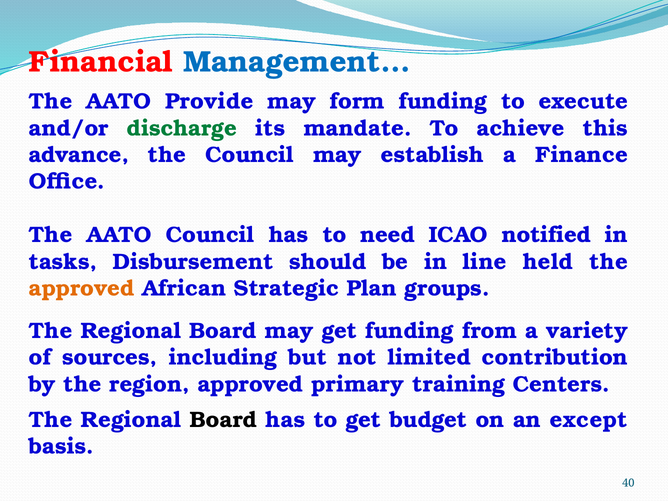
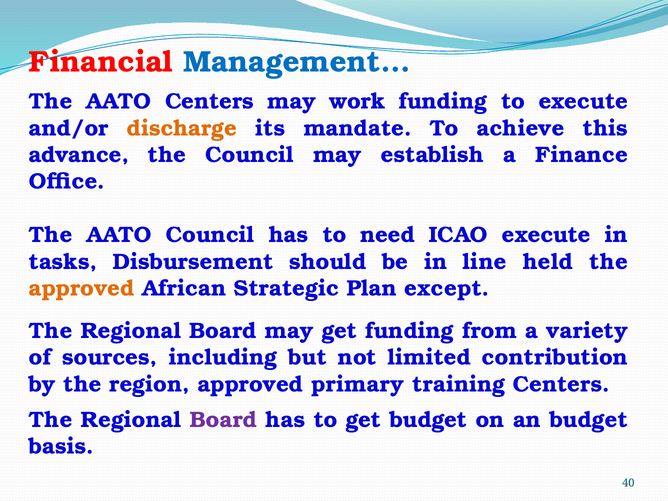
AATO Provide: Provide -> Centers
form: form -> work
discharge colour: green -> orange
ICAO notified: notified -> execute
groups: groups -> except
Board at (223, 420) colour: black -> purple
an except: except -> budget
